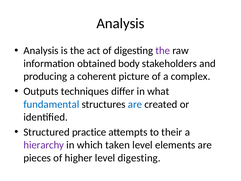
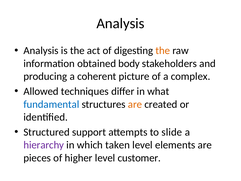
the at (163, 51) colour: purple -> orange
Outputs: Outputs -> Allowed
are at (135, 104) colour: blue -> orange
practice: practice -> support
their: their -> slide
level digesting: digesting -> customer
